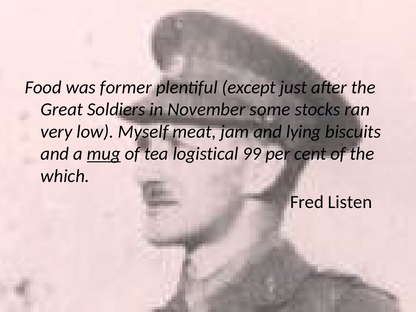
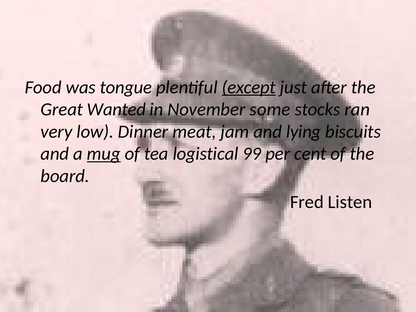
former: former -> tongue
except underline: none -> present
Soldiers: Soldiers -> Wanted
Myself: Myself -> Dinner
which: which -> board
